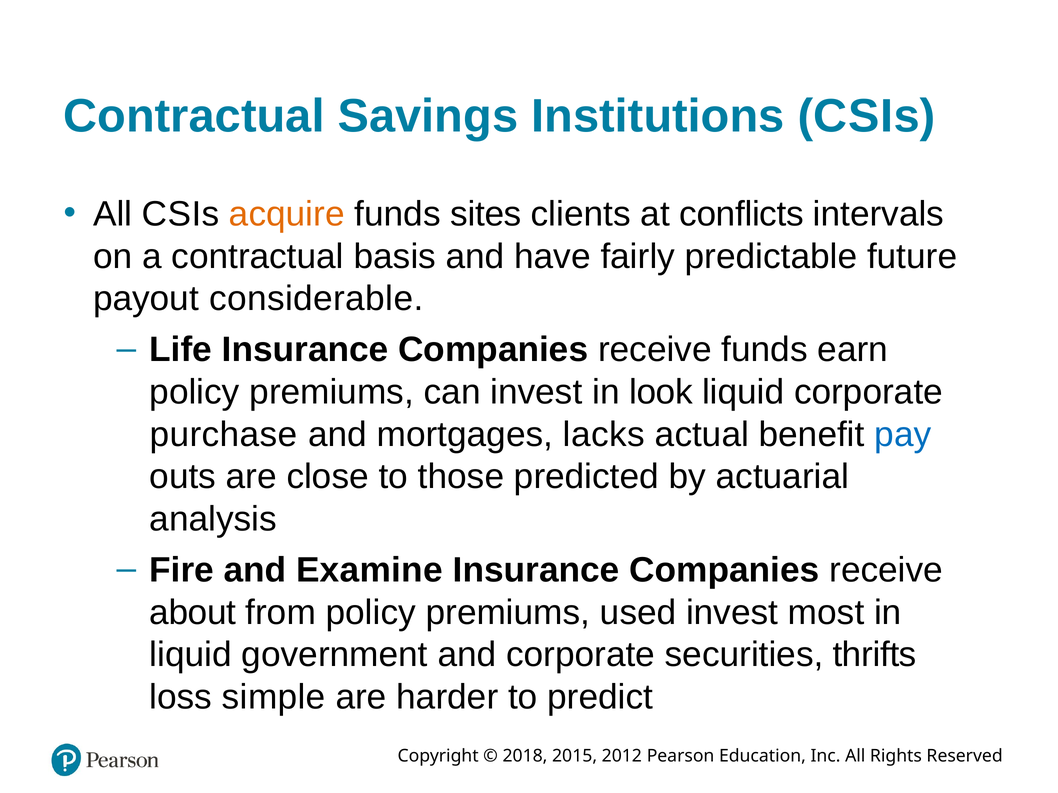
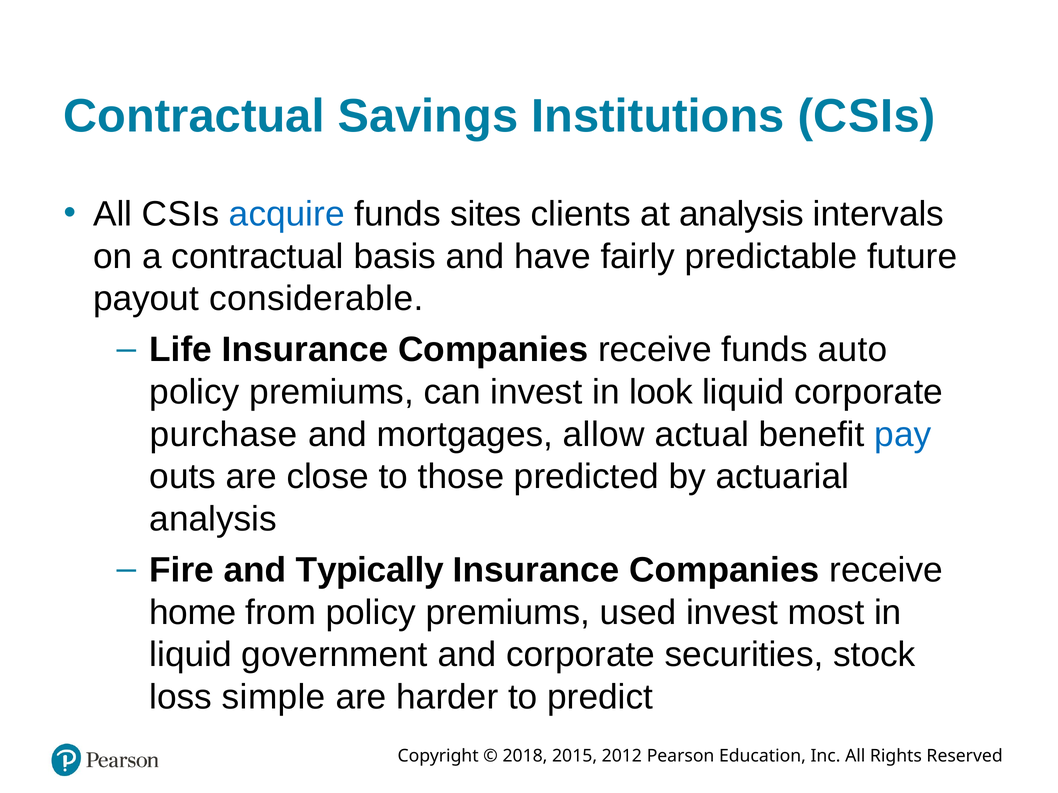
acquire colour: orange -> blue
at conflicts: conflicts -> analysis
earn: earn -> auto
lacks: lacks -> allow
Examine: Examine -> Typically
about: about -> home
thrifts: thrifts -> stock
